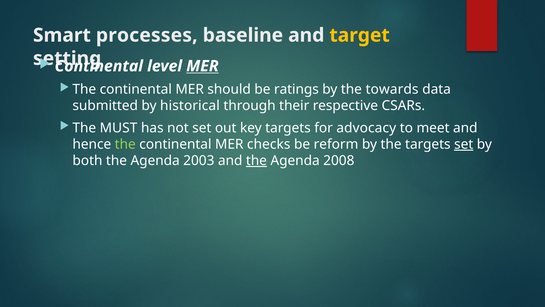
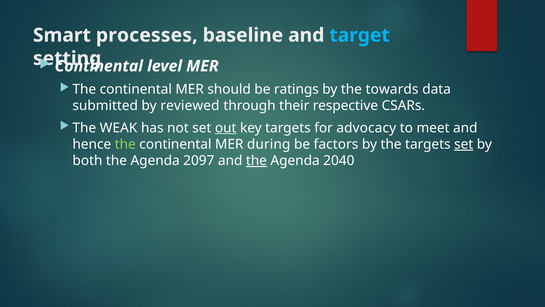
target colour: yellow -> light blue
MER at (202, 66) underline: present -> none
historical: historical -> reviewed
MUST: MUST -> WEAK
out underline: none -> present
checks: checks -> during
reform: reform -> factors
2003: 2003 -> 2097
2008: 2008 -> 2040
